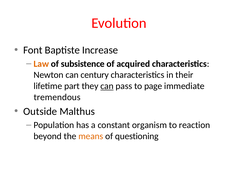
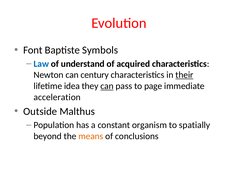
Increase: Increase -> Symbols
Law colour: orange -> blue
subsistence: subsistence -> understand
their underline: none -> present
part: part -> idea
tremendous: tremendous -> acceleration
reaction: reaction -> spatially
questioning: questioning -> conclusions
